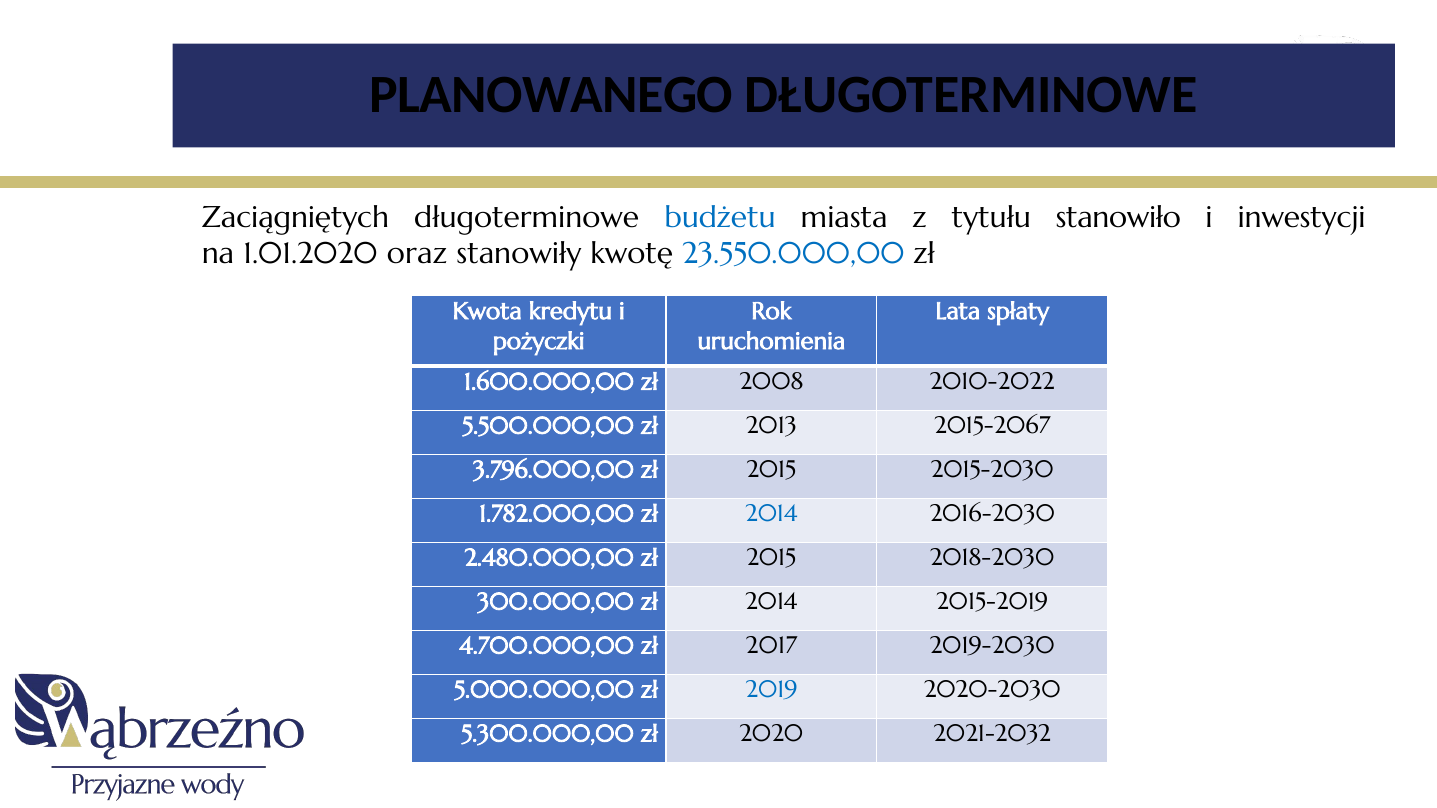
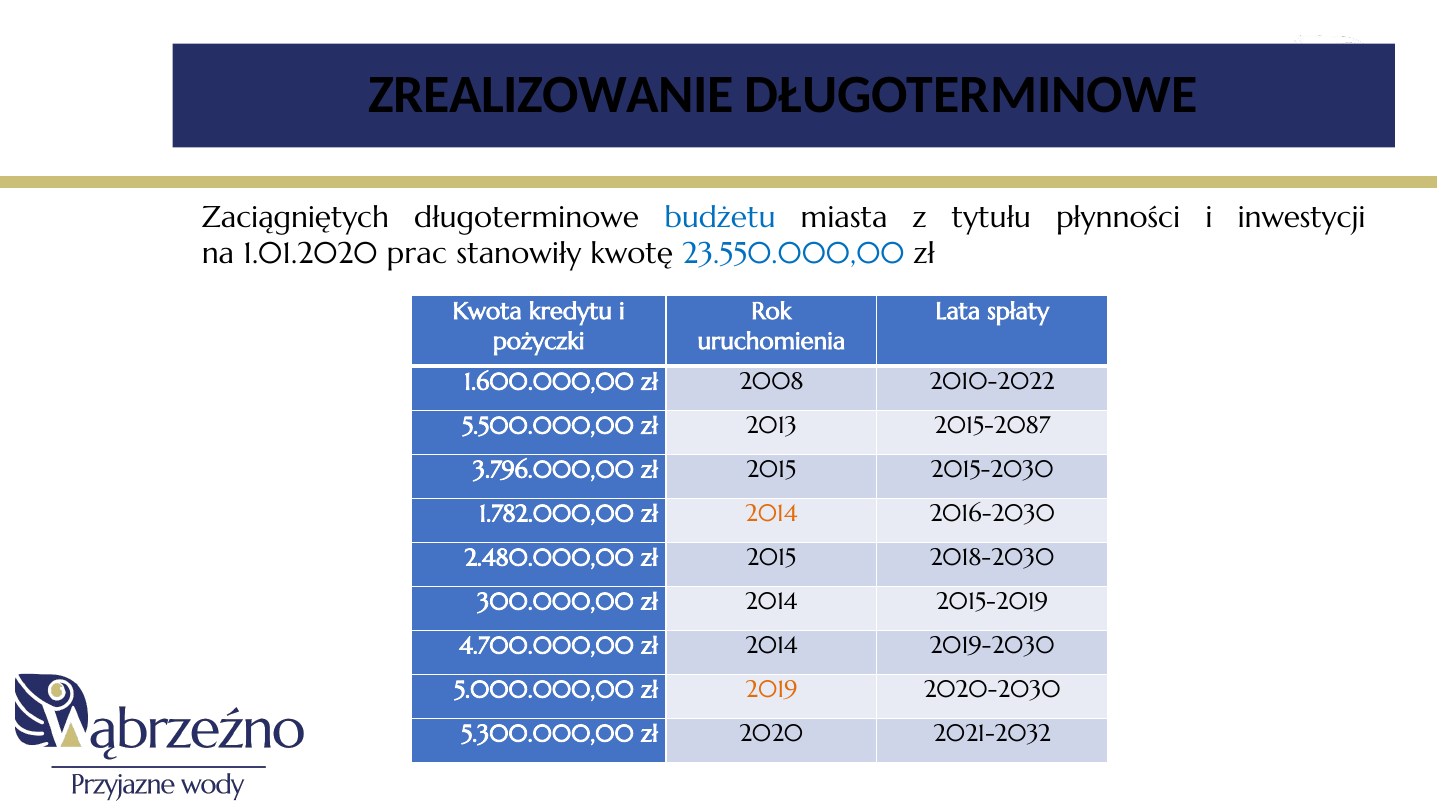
PLANOWANEGO: PLANOWANEGO -> ZREALIZOWANIE
stanowiło: stanowiło -> płynności
oraz: oraz -> prac
2015-2067: 2015-2067 -> 2015-2087
2014 at (771, 514) colour: blue -> orange
4.700.000,00 zł 2017: 2017 -> 2014
2019 colour: blue -> orange
